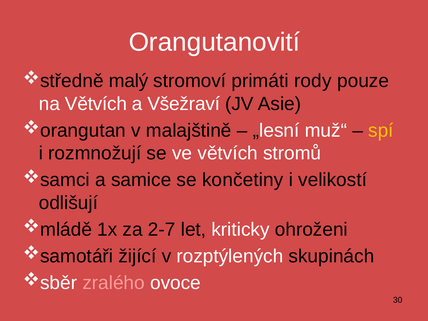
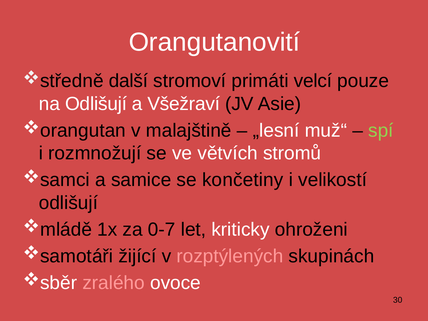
malý: malý -> další
rody: rody -> velcí
na Větvích: Větvích -> Odlišují
spí colour: yellow -> light green
2-7: 2-7 -> 0-7
rozptýlených colour: white -> pink
